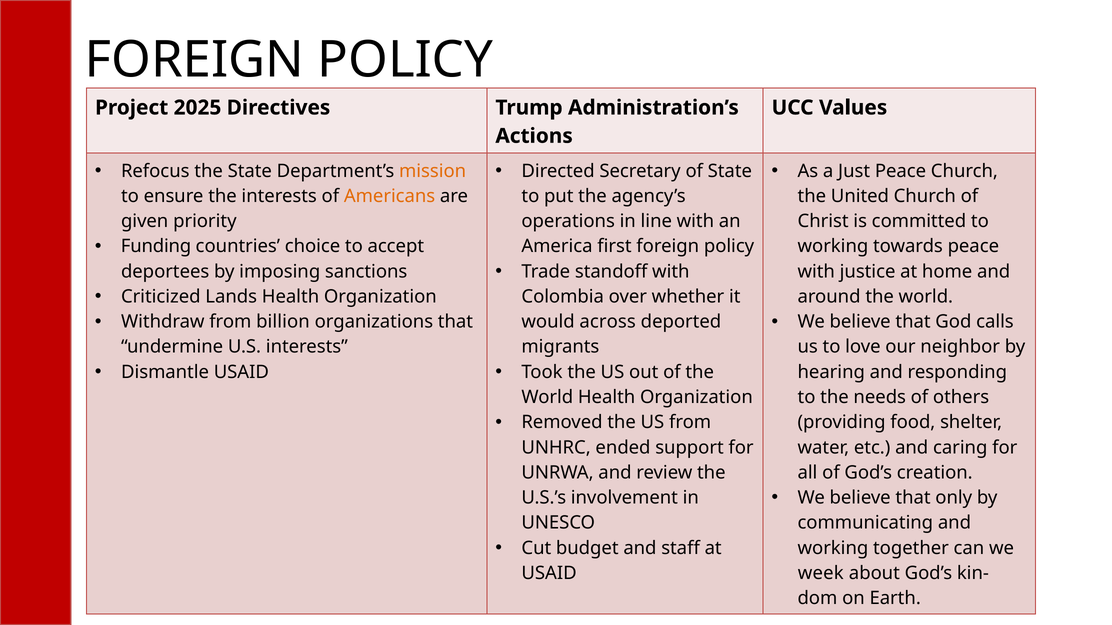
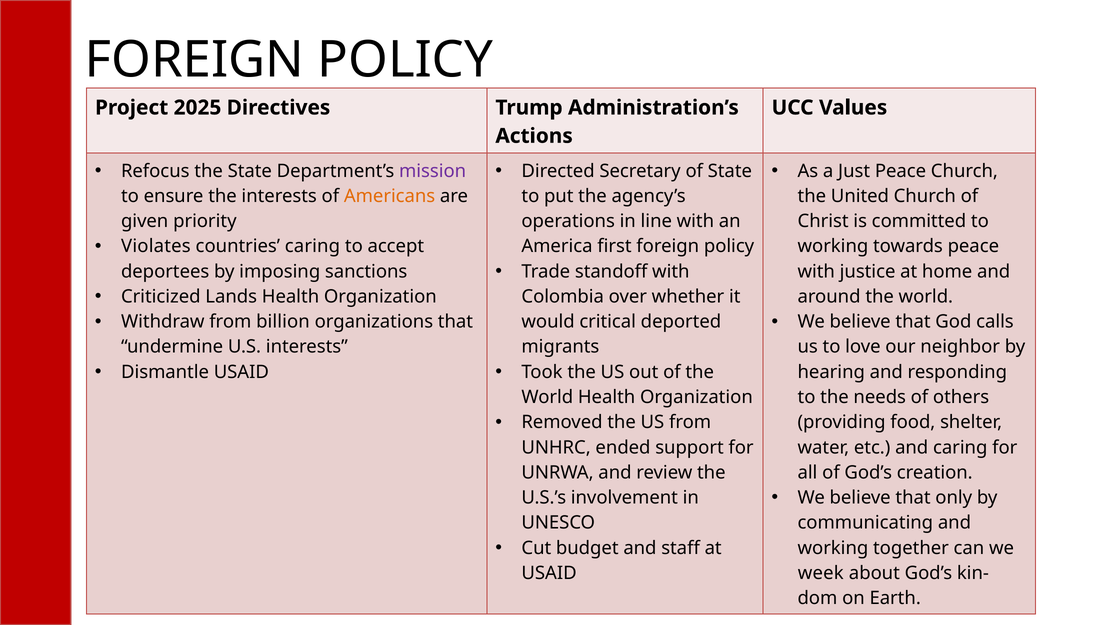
mission colour: orange -> purple
Funding: Funding -> Violates
countries choice: choice -> caring
across: across -> critical
